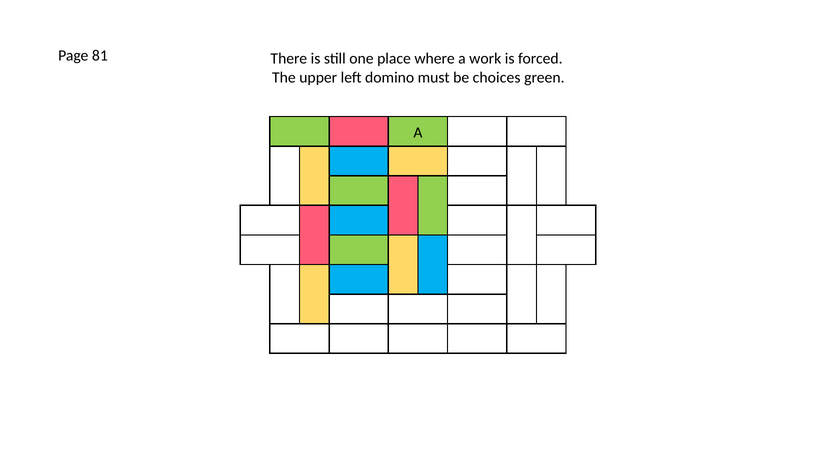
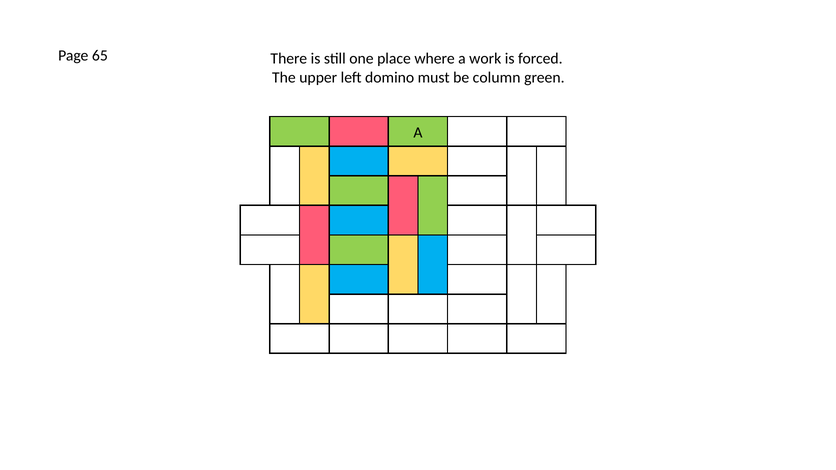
81: 81 -> 65
choices: choices -> column
